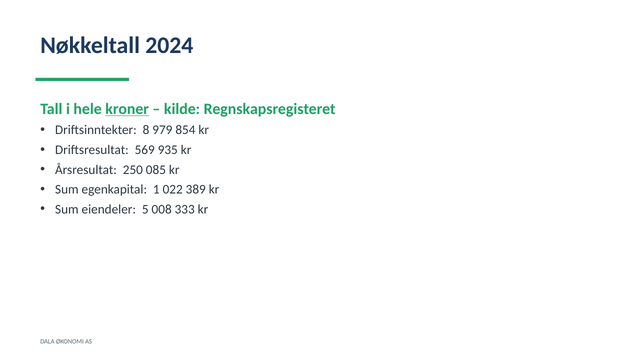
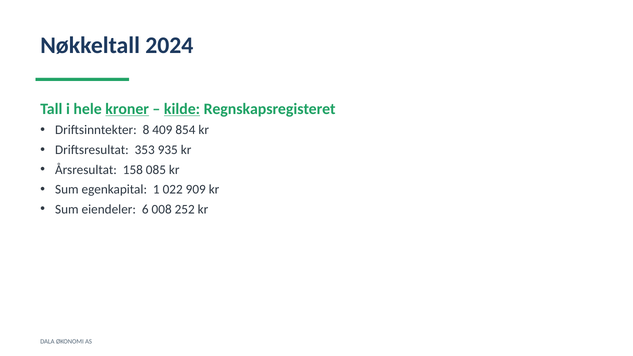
kilde underline: none -> present
979: 979 -> 409
569: 569 -> 353
250: 250 -> 158
389: 389 -> 909
5: 5 -> 6
333: 333 -> 252
